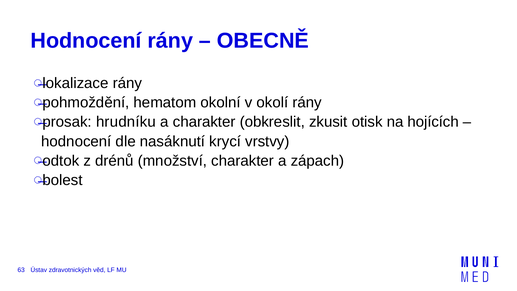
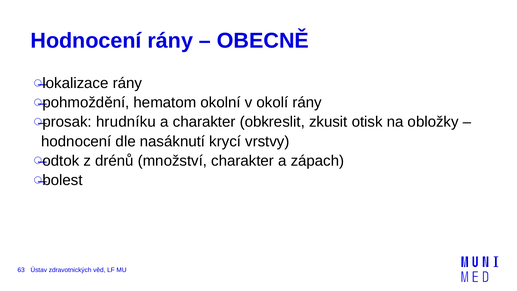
hojících: hojících -> obložky
